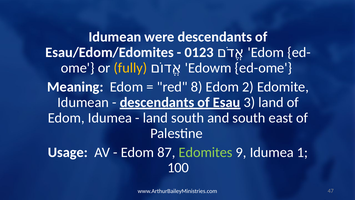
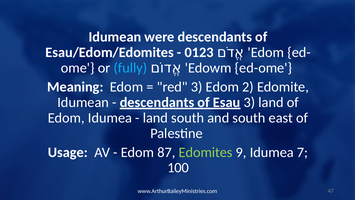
fully colour: yellow -> light blue
red 8: 8 -> 3
1: 1 -> 7
